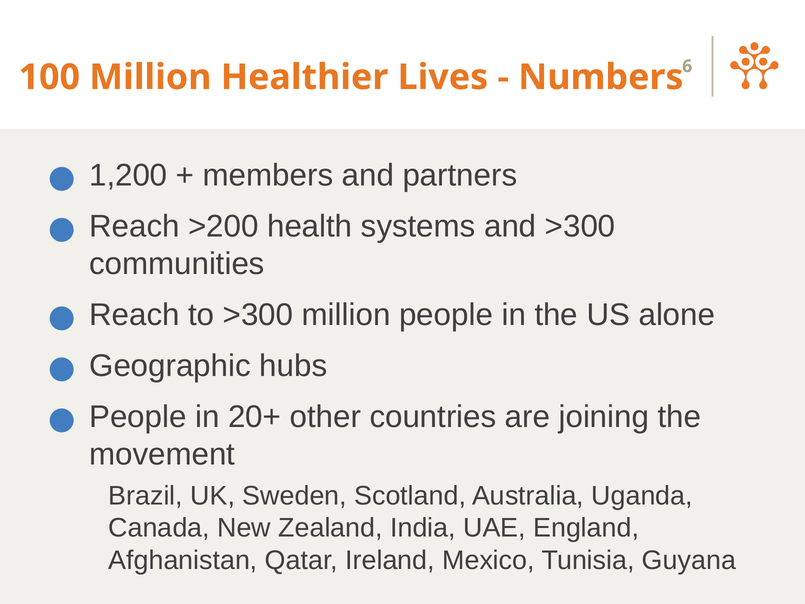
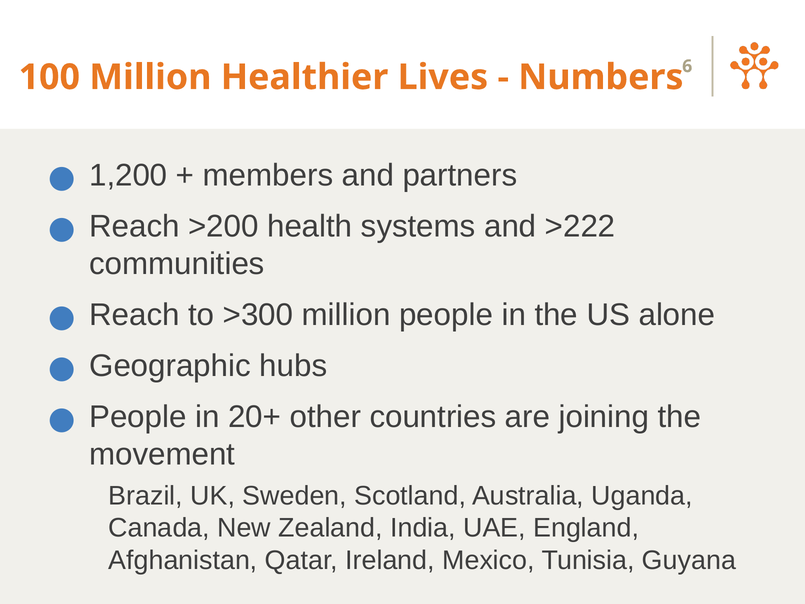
and >300: >300 -> >222
